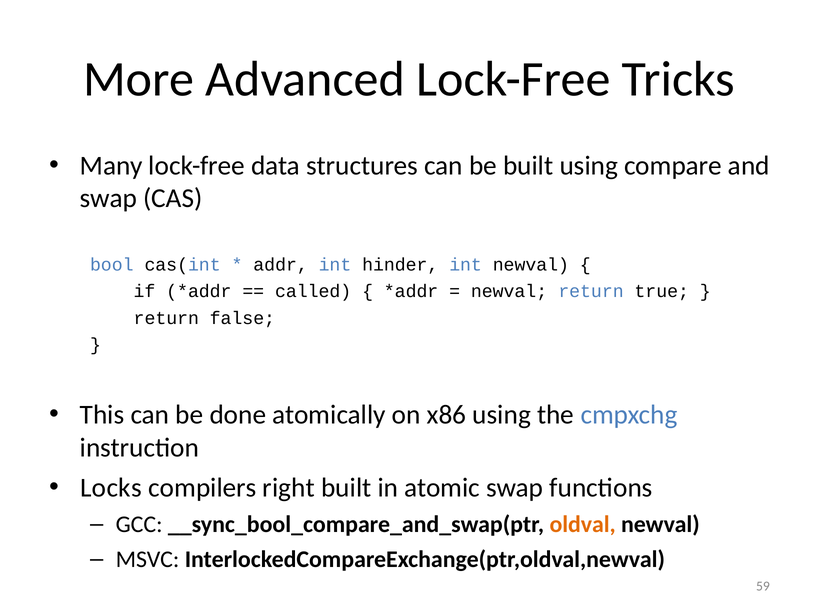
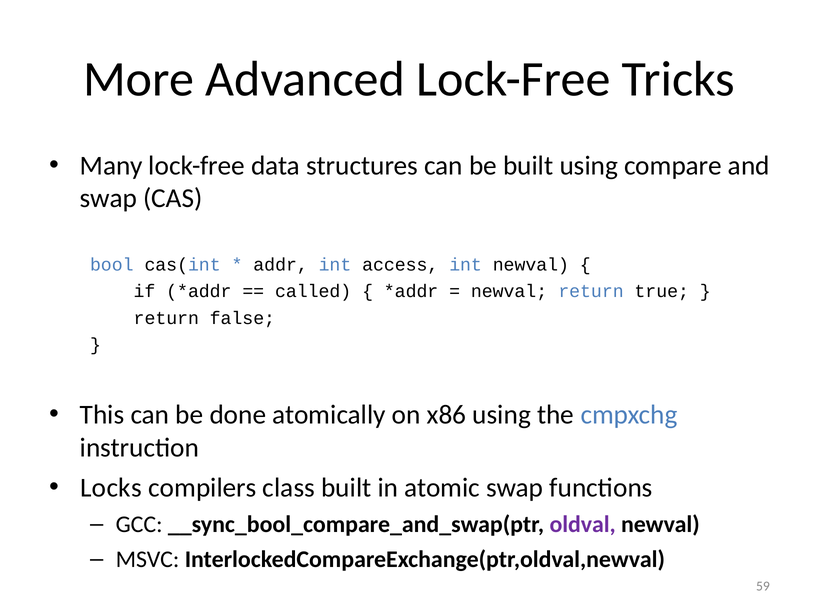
hinder: hinder -> access
right: right -> class
oldval colour: orange -> purple
